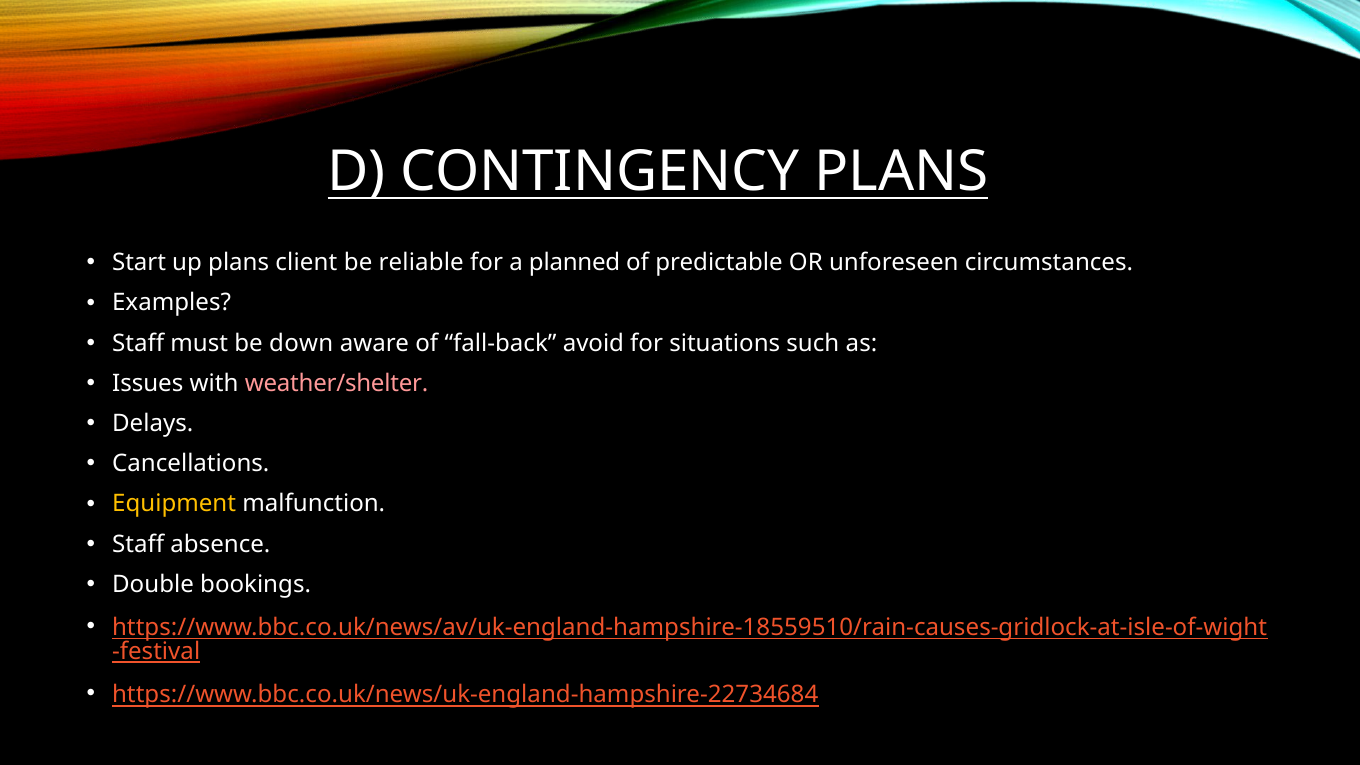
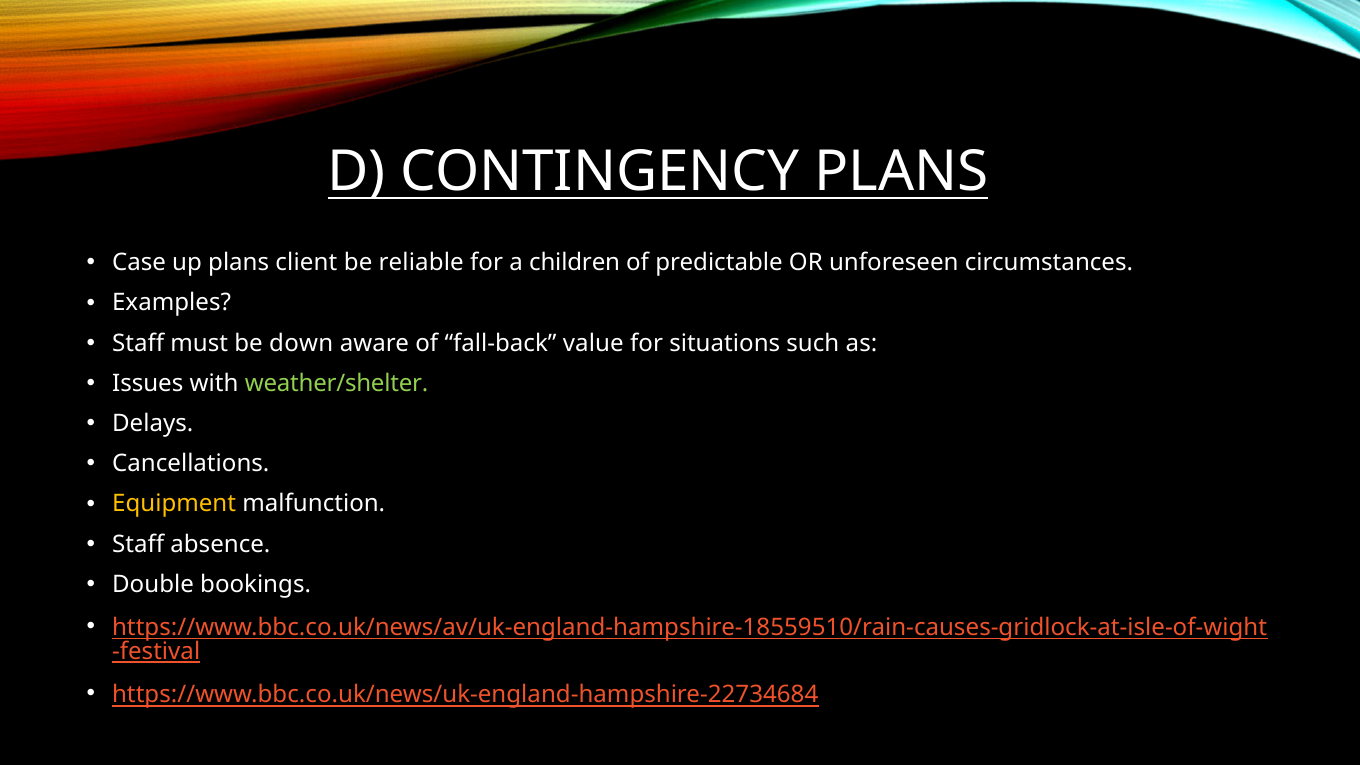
Start: Start -> Case
planned: planned -> children
avoid: avoid -> value
weather/shelter colour: pink -> light green
